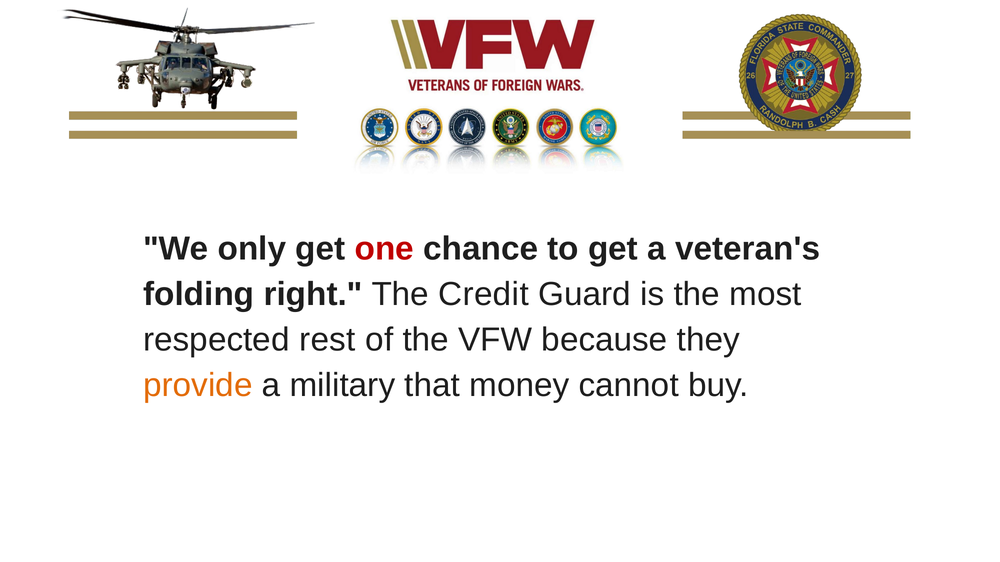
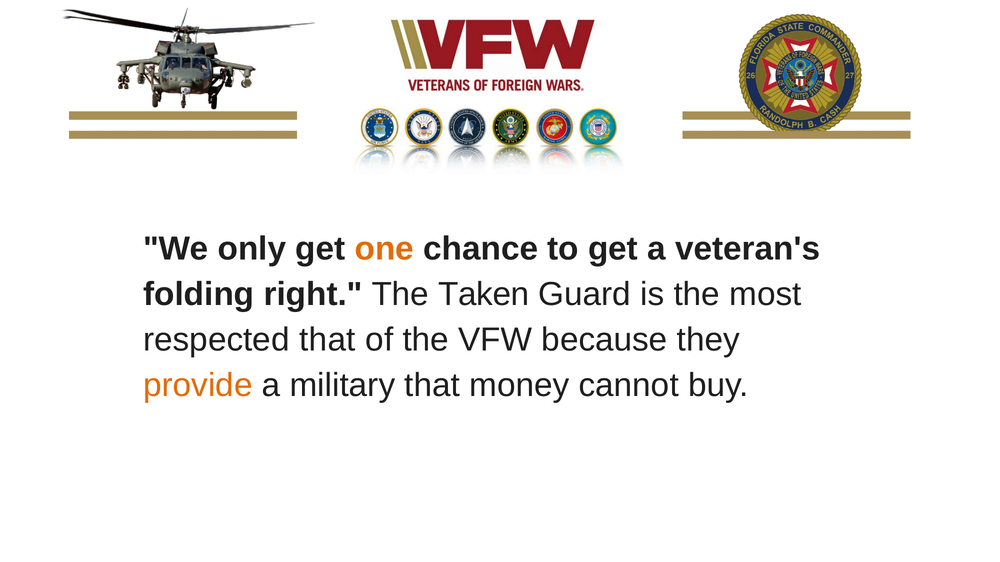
one colour: red -> orange
Credit: Credit -> Taken
respected rest: rest -> that
